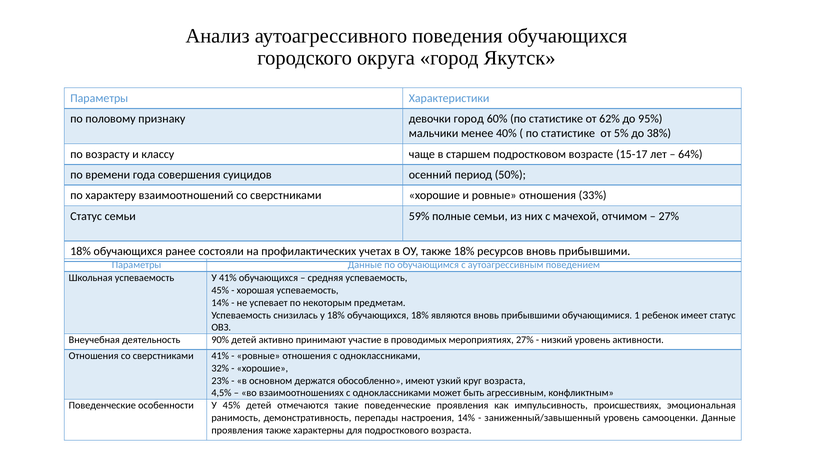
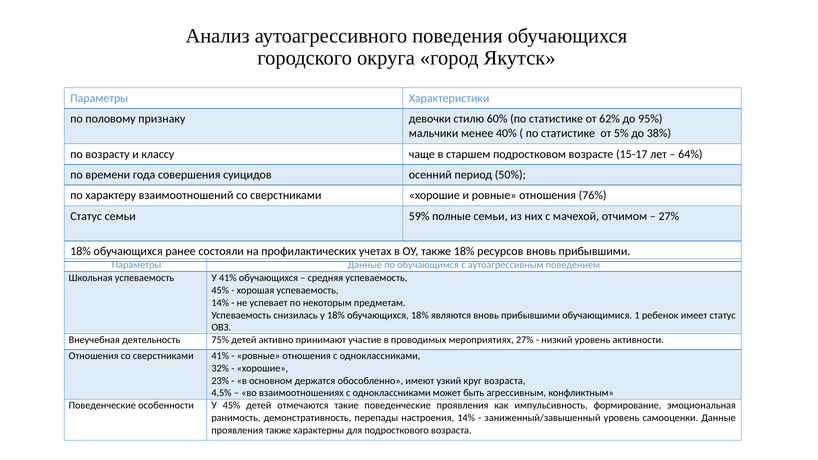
девочки город: город -> стилю
33%: 33% -> 76%
90%: 90% -> 75%
происшествиях: происшествиях -> формирование
